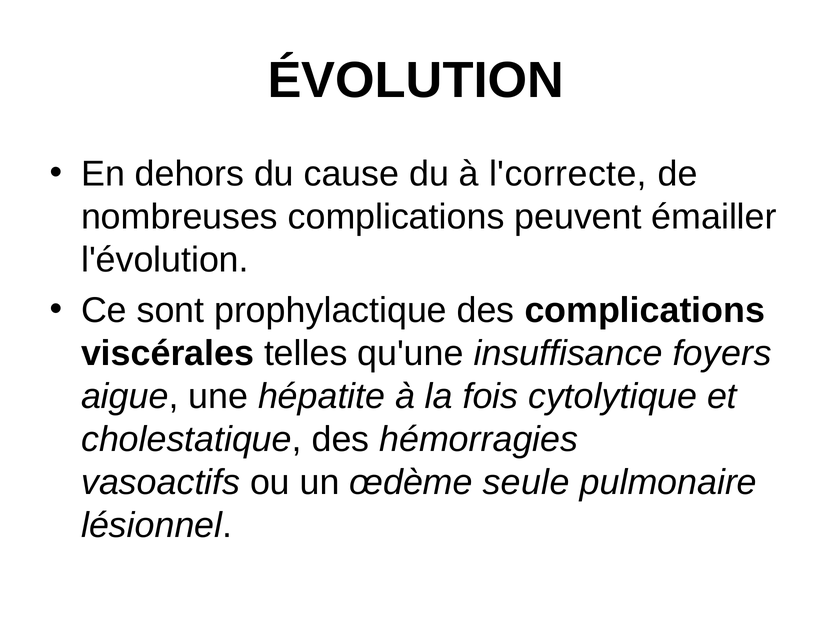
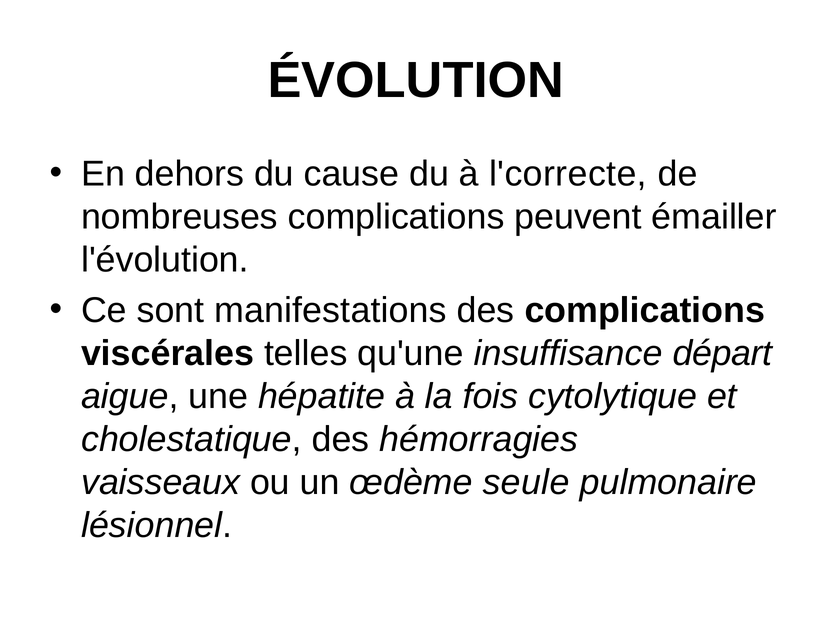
prophylactique: prophylactique -> manifestations
foyers: foyers -> départ
vasoactifs: vasoactifs -> vaisseaux
